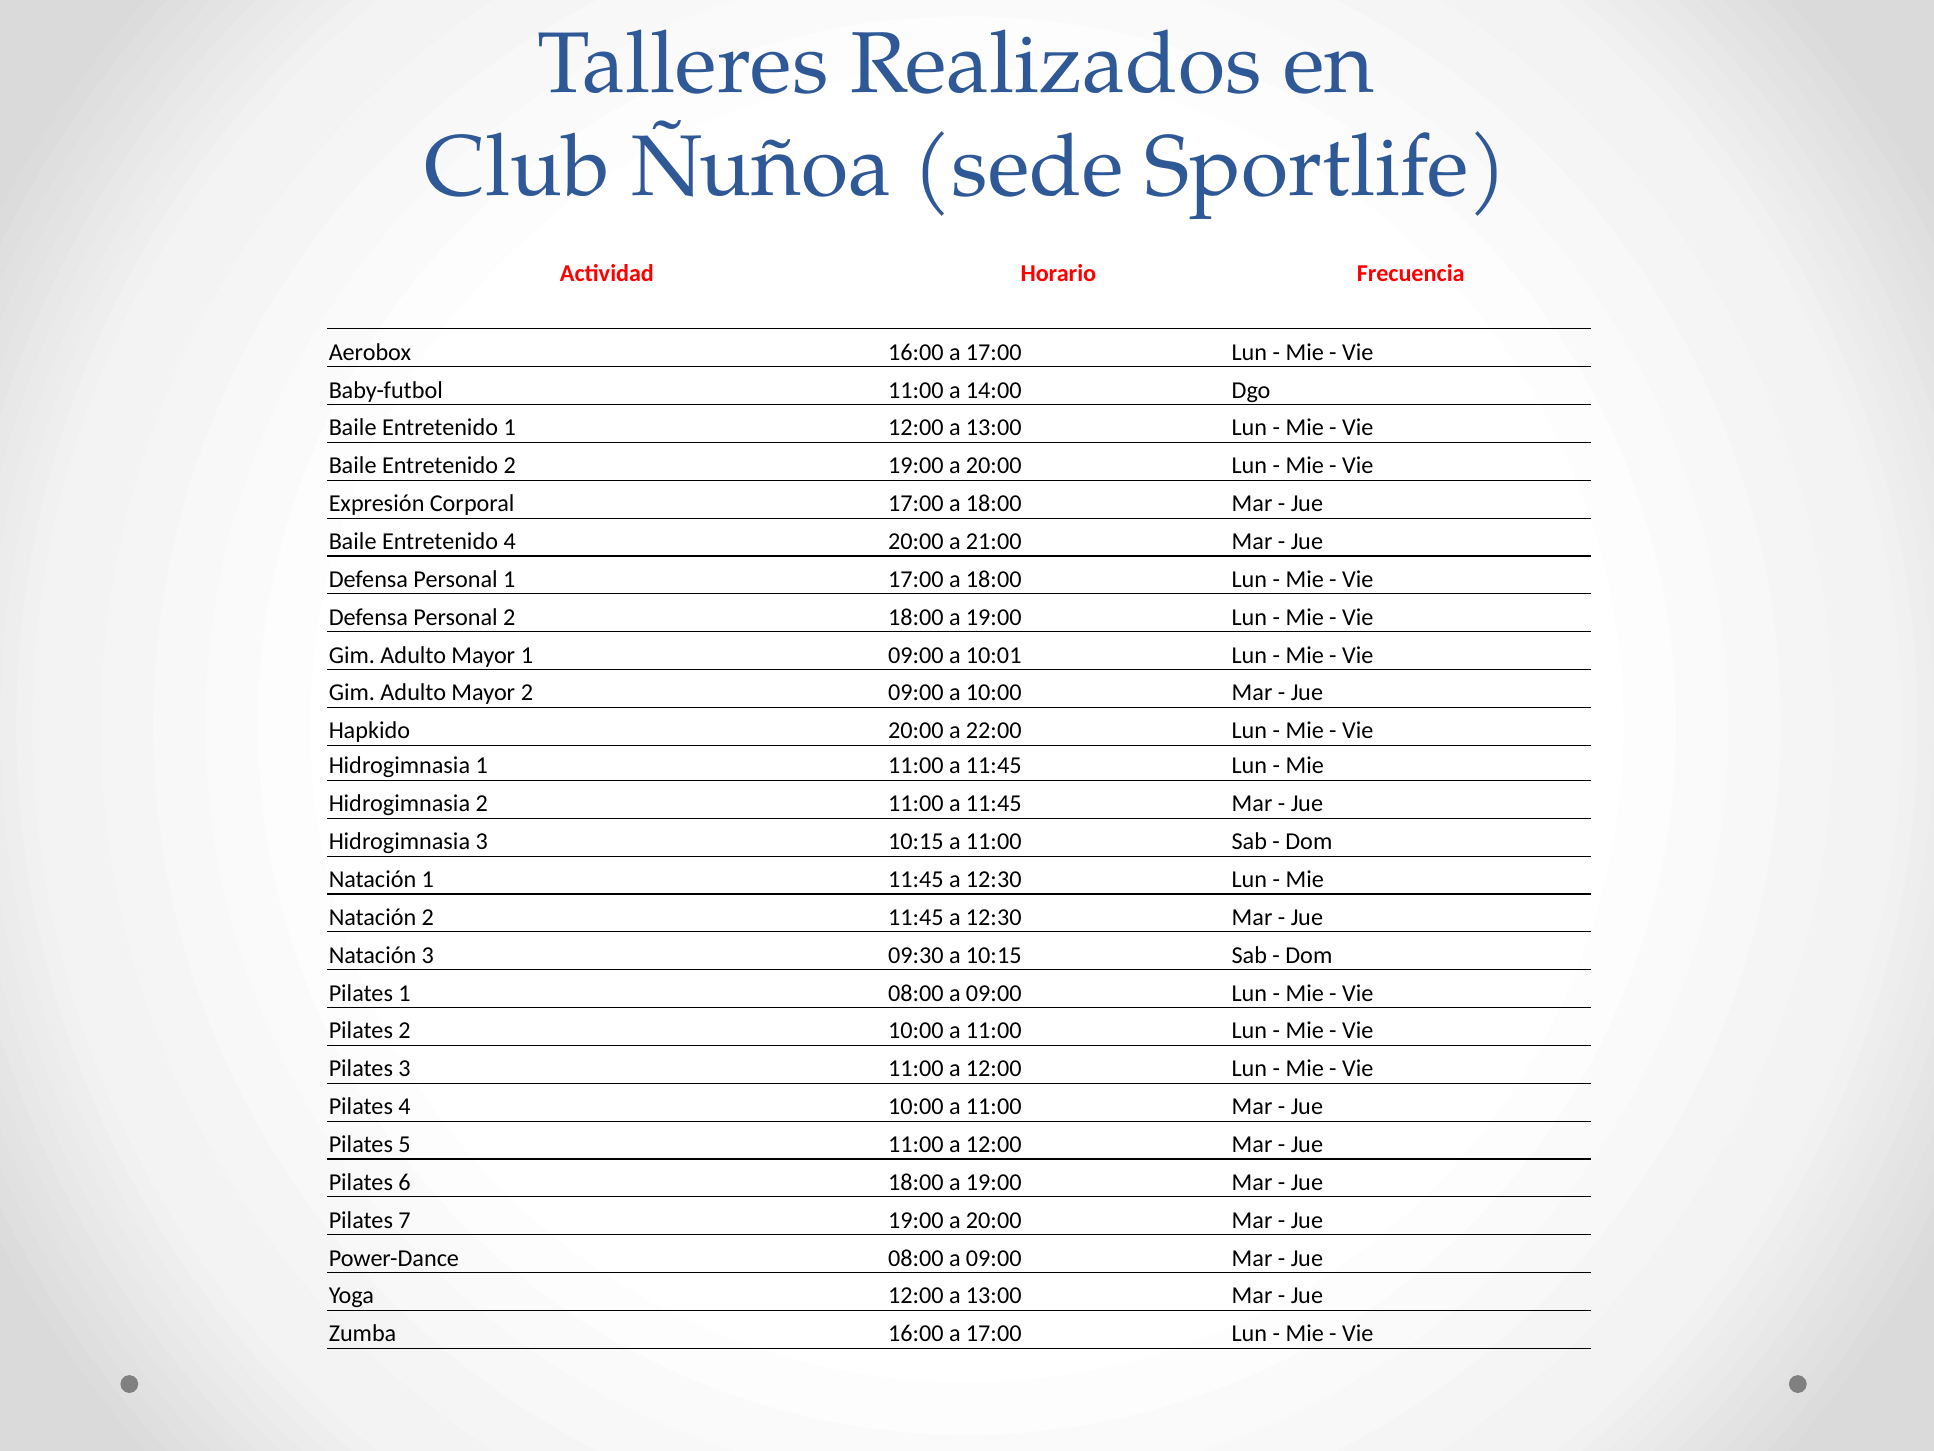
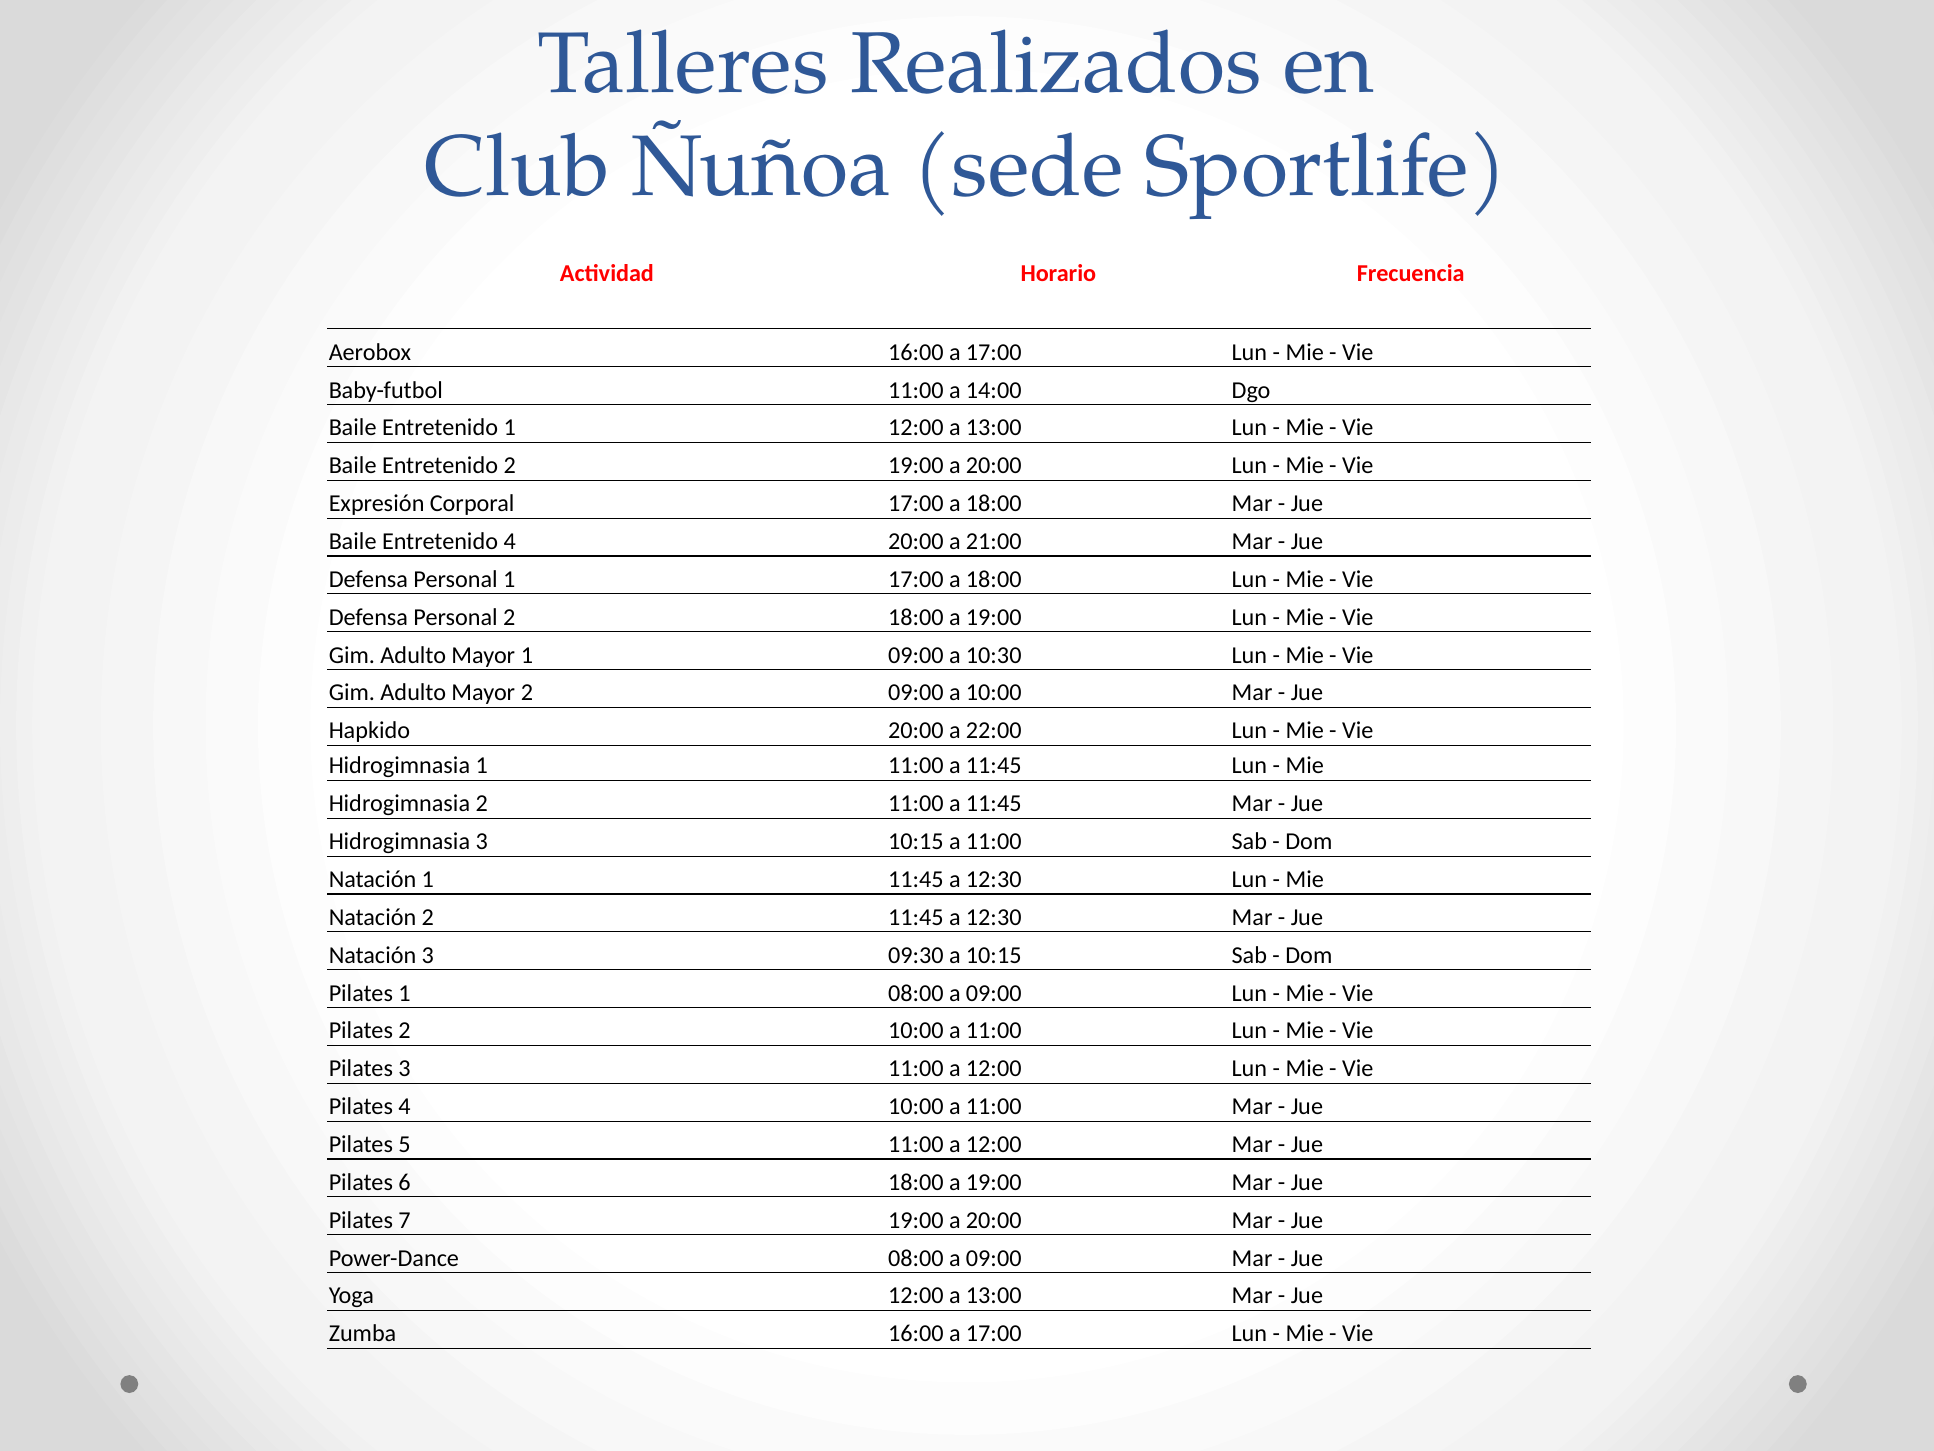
10:01: 10:01 -> 10:30
